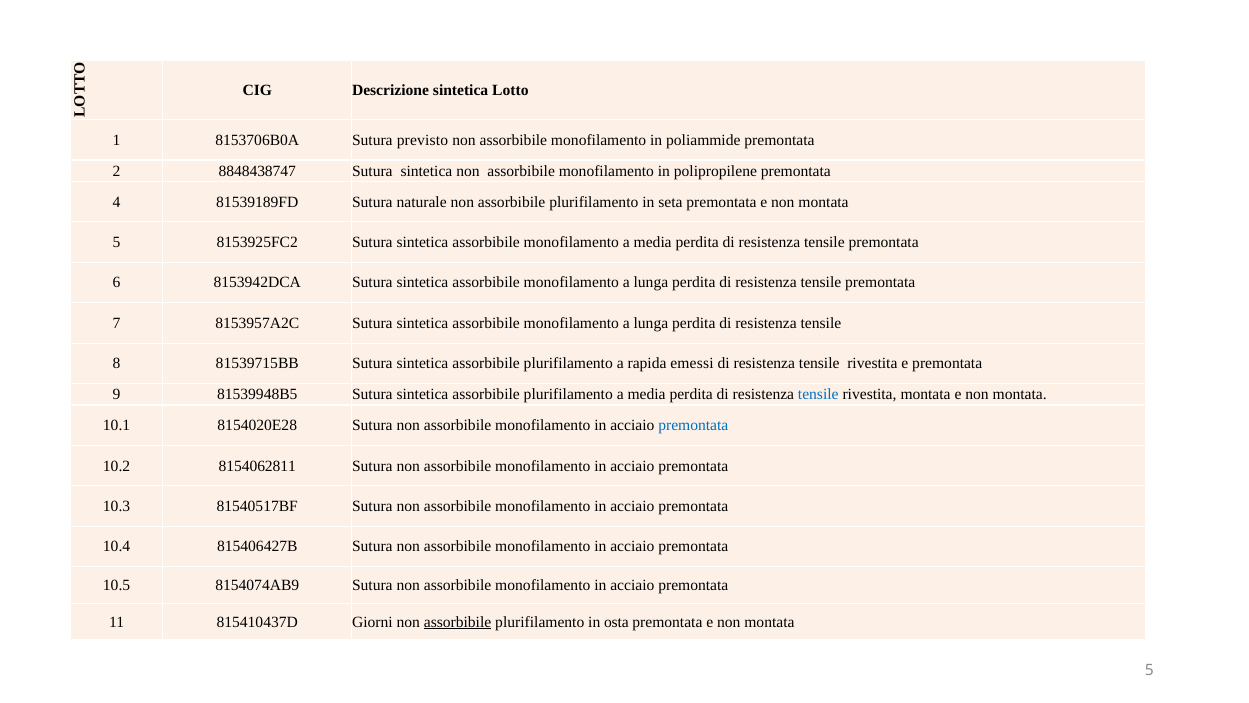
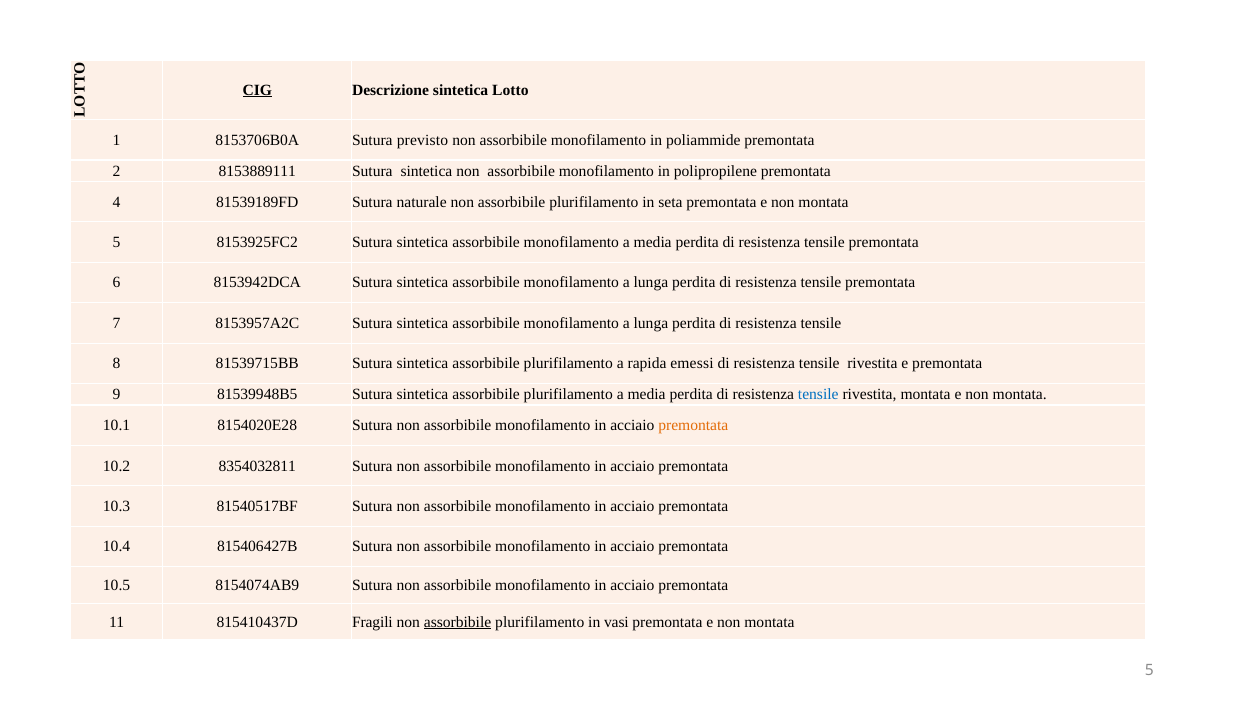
CIG underline: none -> present
8848438747: 8848438747 -> 8153889111
premontata at (693, 425) colour: blue -> orange
8154062811: 8154062811 -> 8354032811
Giorni: Giorni -> Fragili
osta: osta -> vasi
